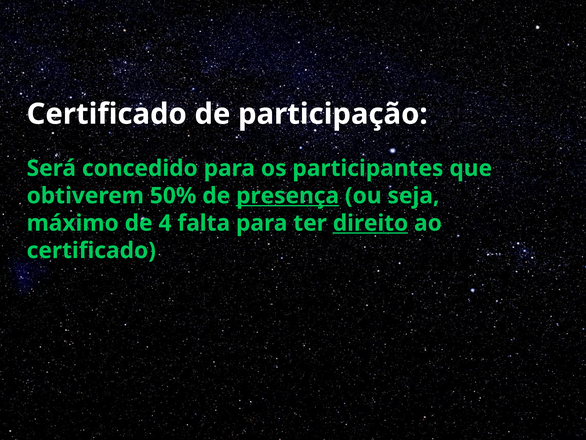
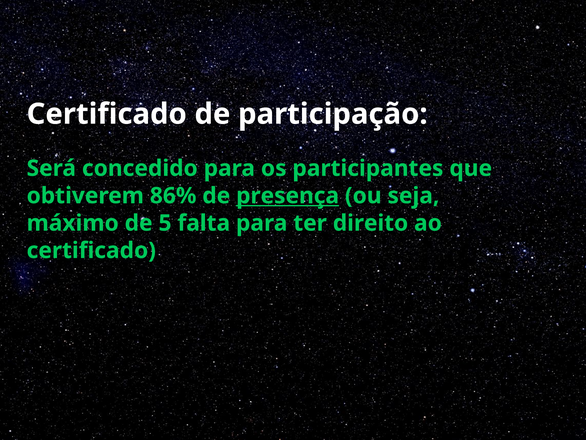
50%: 50% -> 86%
4: 4 -> 5
direito underline: present -> none
